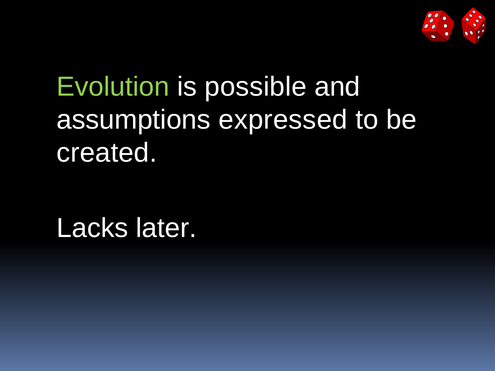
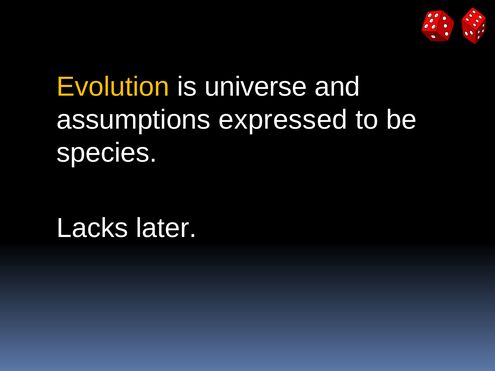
Evolution colour: light green -> yellow
possible: possible -> universe
created: created -> species
